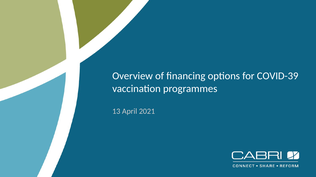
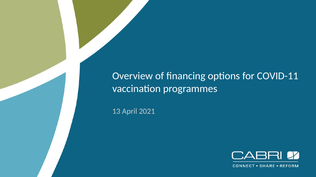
COVID-39: COVID-39 -> COVID-11
